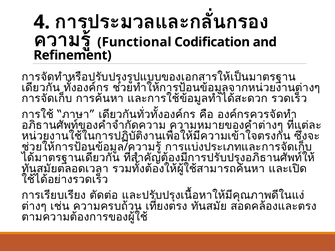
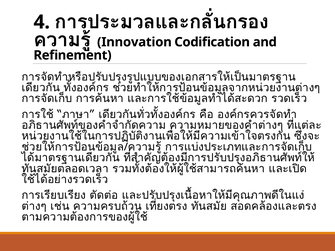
Functional: Functional -> Innovation
